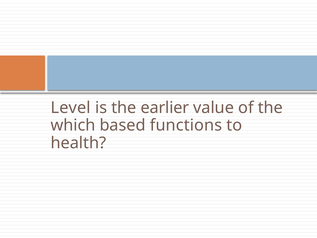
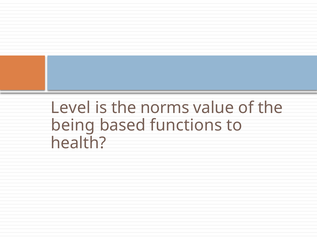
earlier: earlier -> norms
which: which -> being
